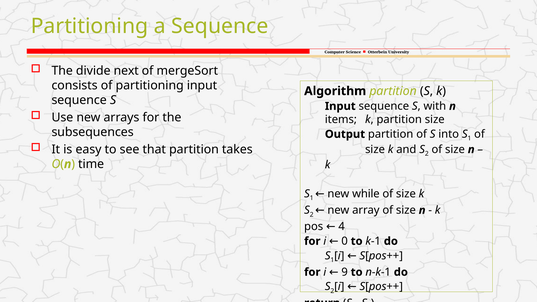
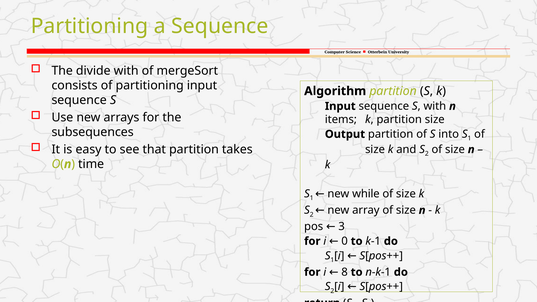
divide next: next -> with
4: 4 -> 3
9: 9 -> 8
